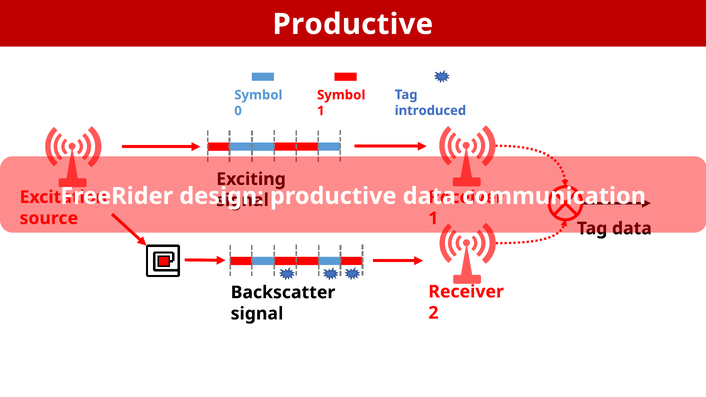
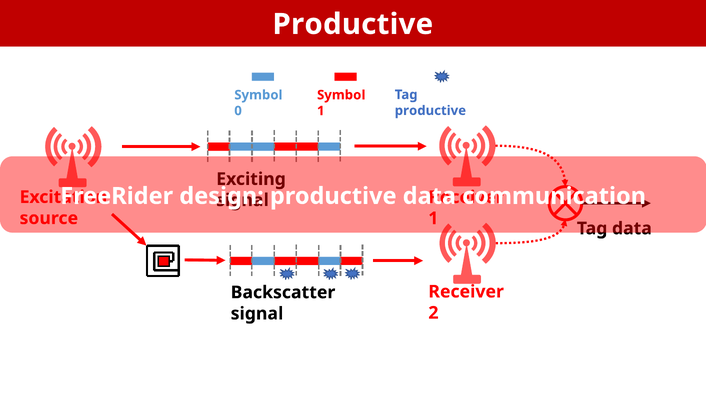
introduced at (430, 111): introduced -> productive
